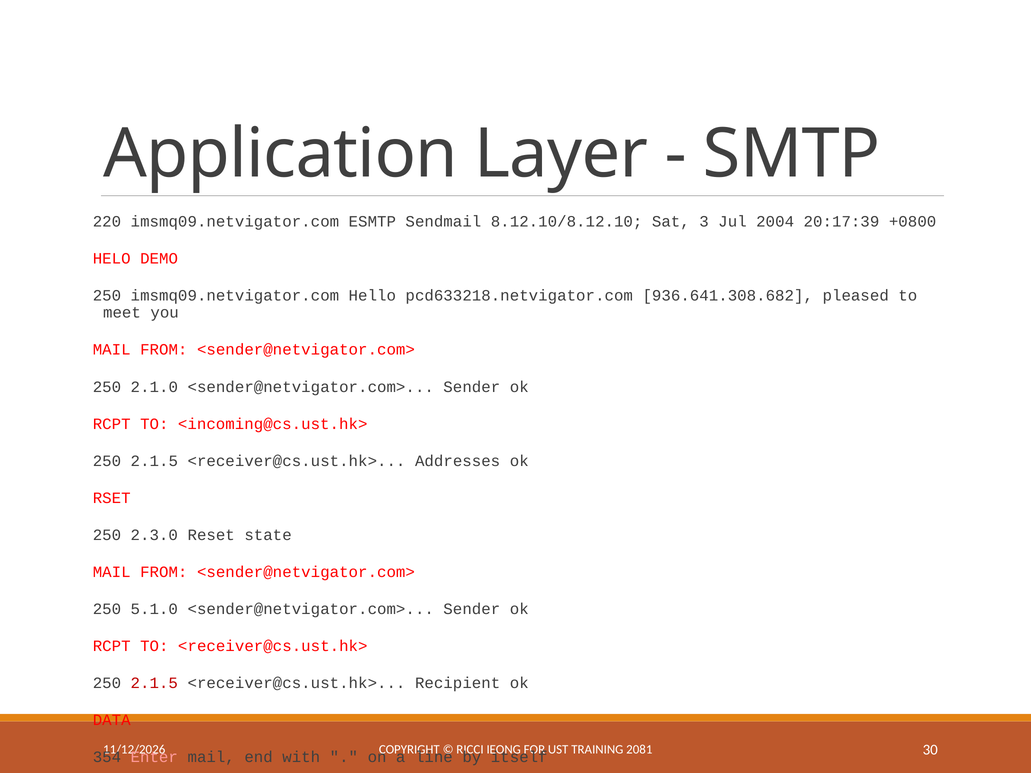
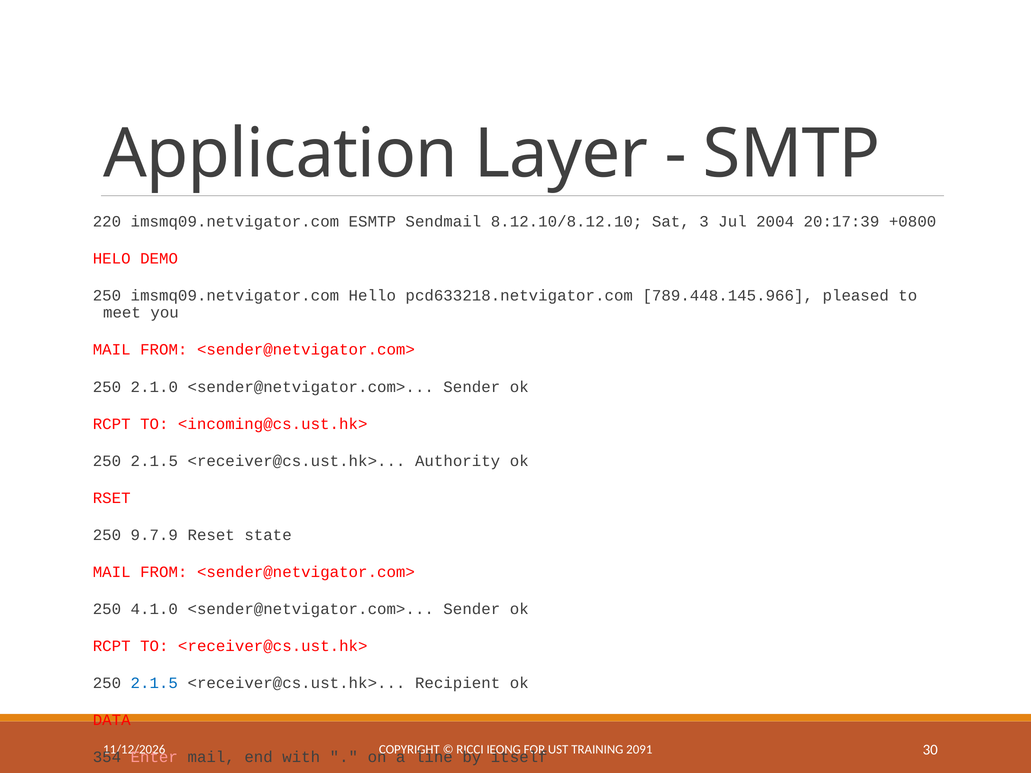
936.641.308.682: 936.641.308.682 -> 789.448.145.966
Addresses: Addresses -> Authority
2.3.0: 2.3.0 -> 9.7.9
5.1.0: 5.1.0 -> 4.1.0
2.1.5 at (154, 683) colour: red -> blue
2081: 2081 -> 2091
